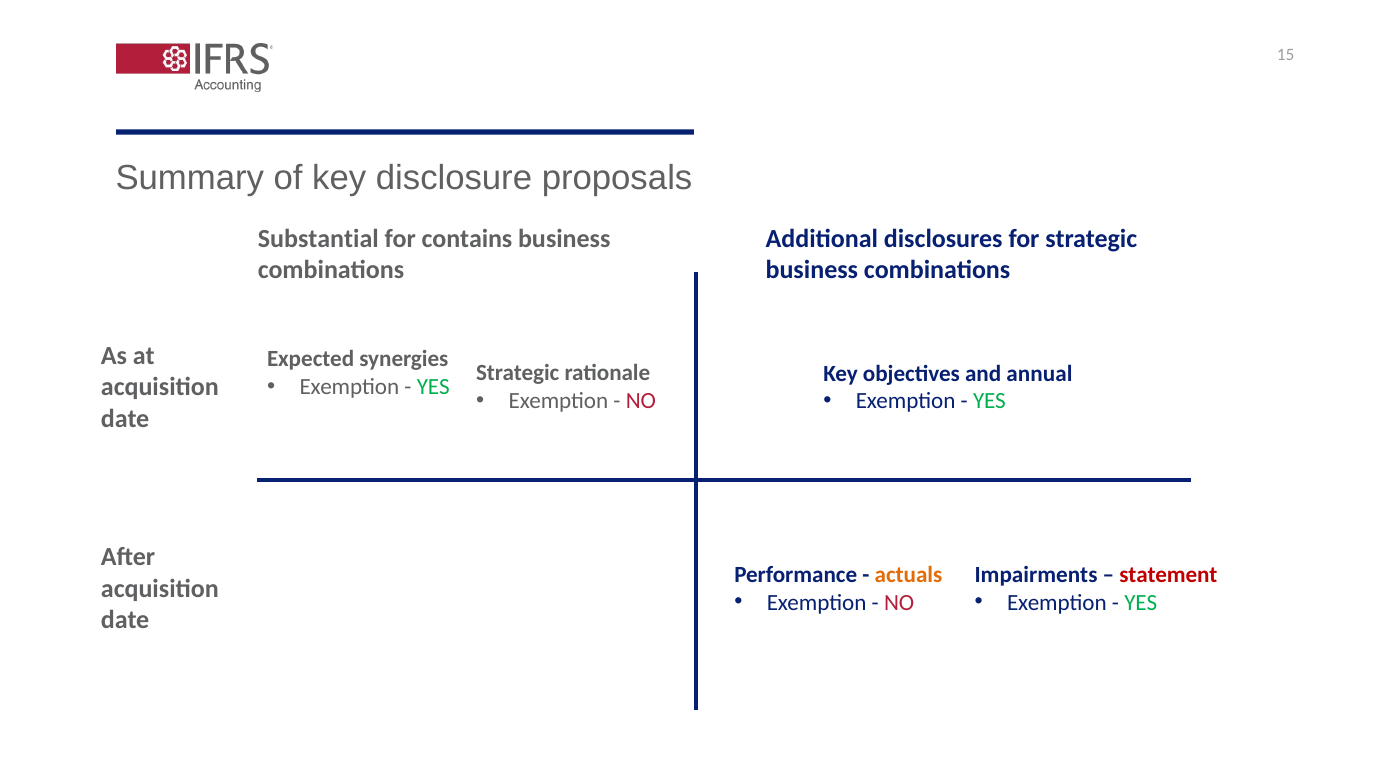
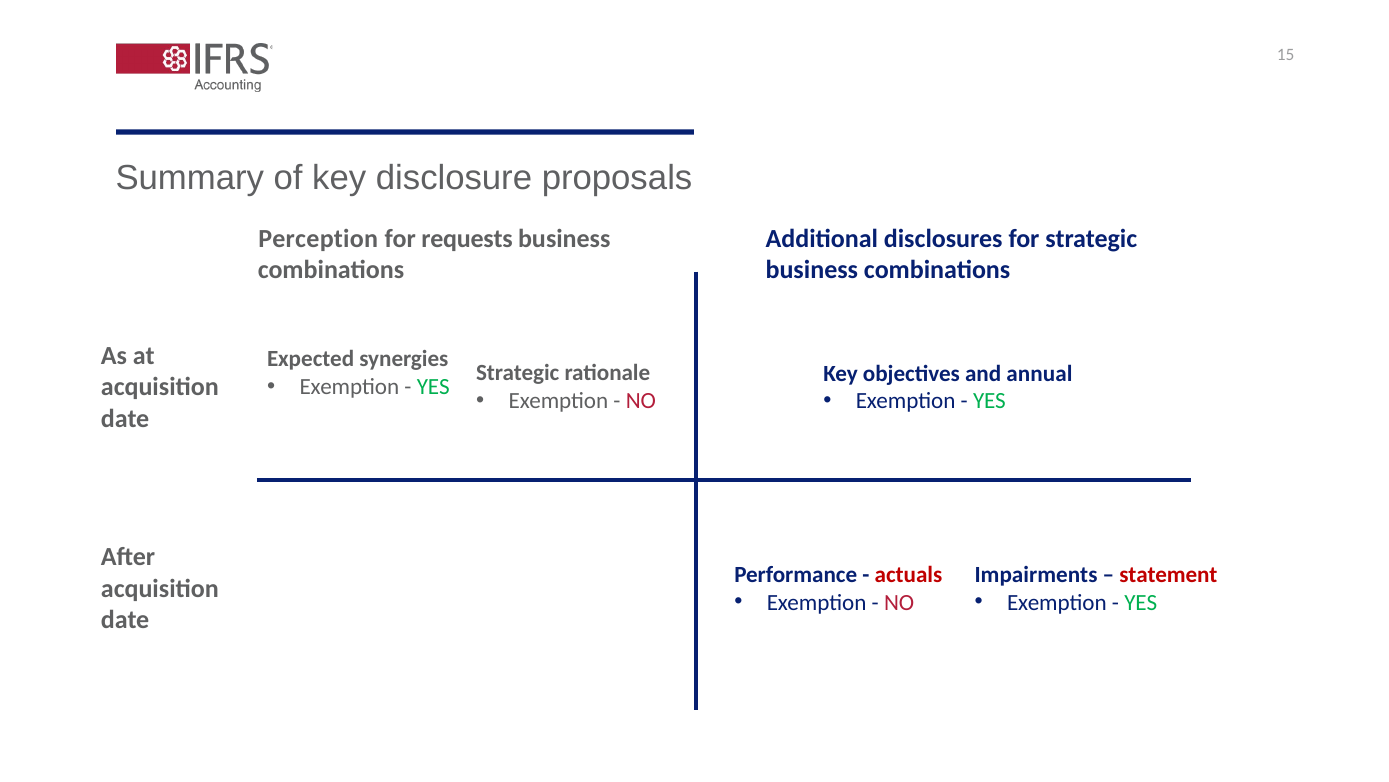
Substantial: Substantial -> Perception
contains: contains -> requests
actuals colour: orange -> red
